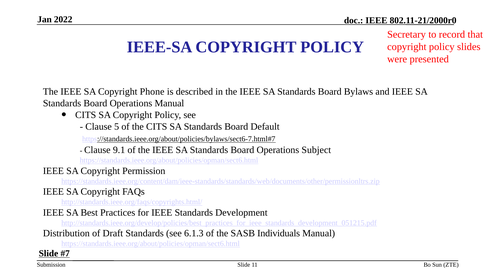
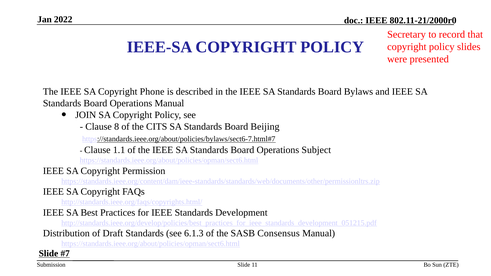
CITS at (86, 115): CITS -> JOIN
5: 5 -> 8
Default: Default -> Beijing
9.1: 9.1 -> 1.1
Individuals: Individuals -> Consensus
